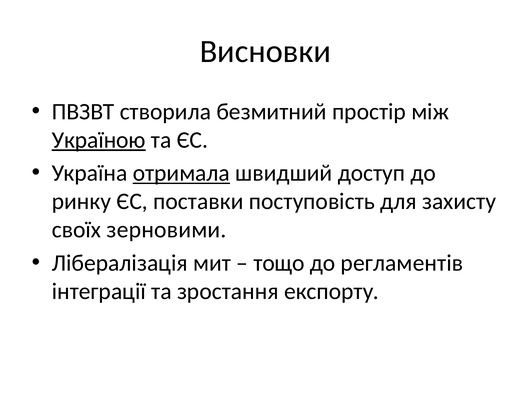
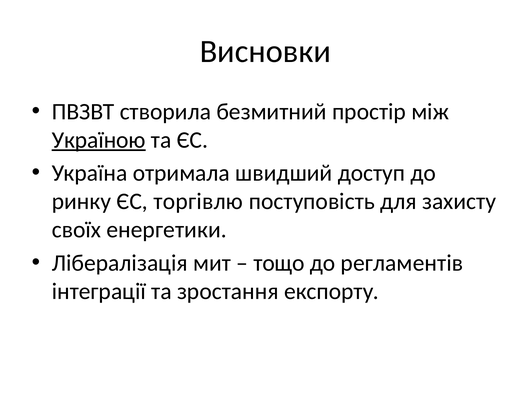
отримала underline: present -> none
поставки: поставки -> торгівлю
зерновими: зерновими -> енергетики
